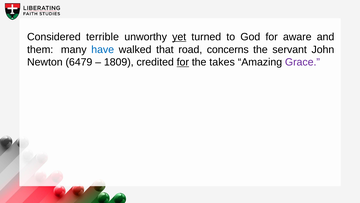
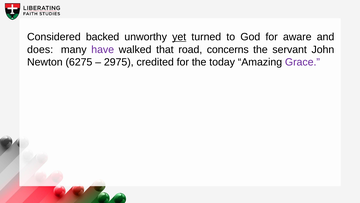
terrible: terrible -> backed
them: them -> does
have colour: blue -> purple
6479: 6479 -> 6275
1809: 1809 -> 2975
for at (183, 62) underline: present -> none
takes: takes -> today
